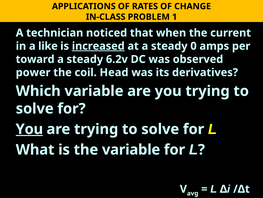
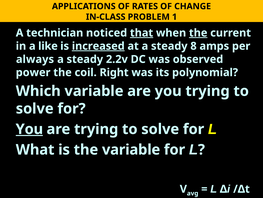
that underline: none -> present
the at (198, 33) underline: none -> present
0: 0 -> 8
toward: toward -> always
6.2v: 6.2v -> 2.2v
Head: Head -> Right
derivatives: derivatives -> polynomial
